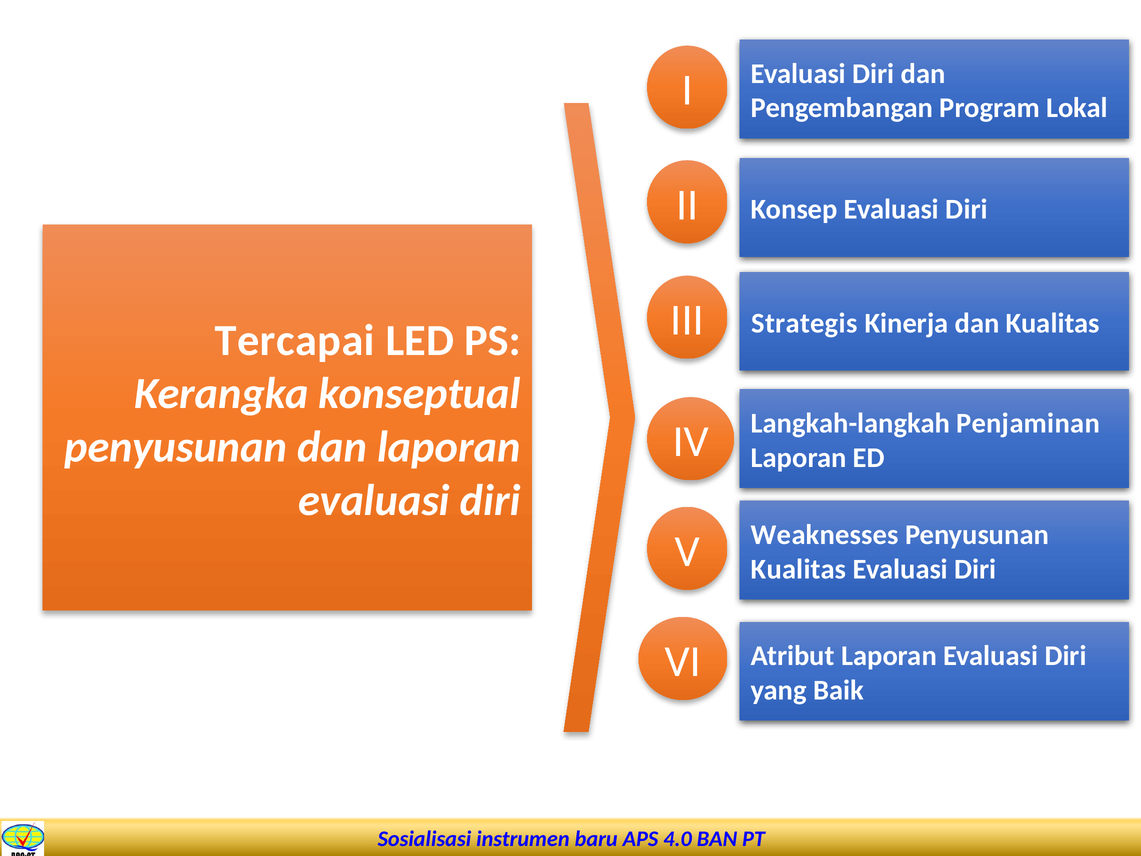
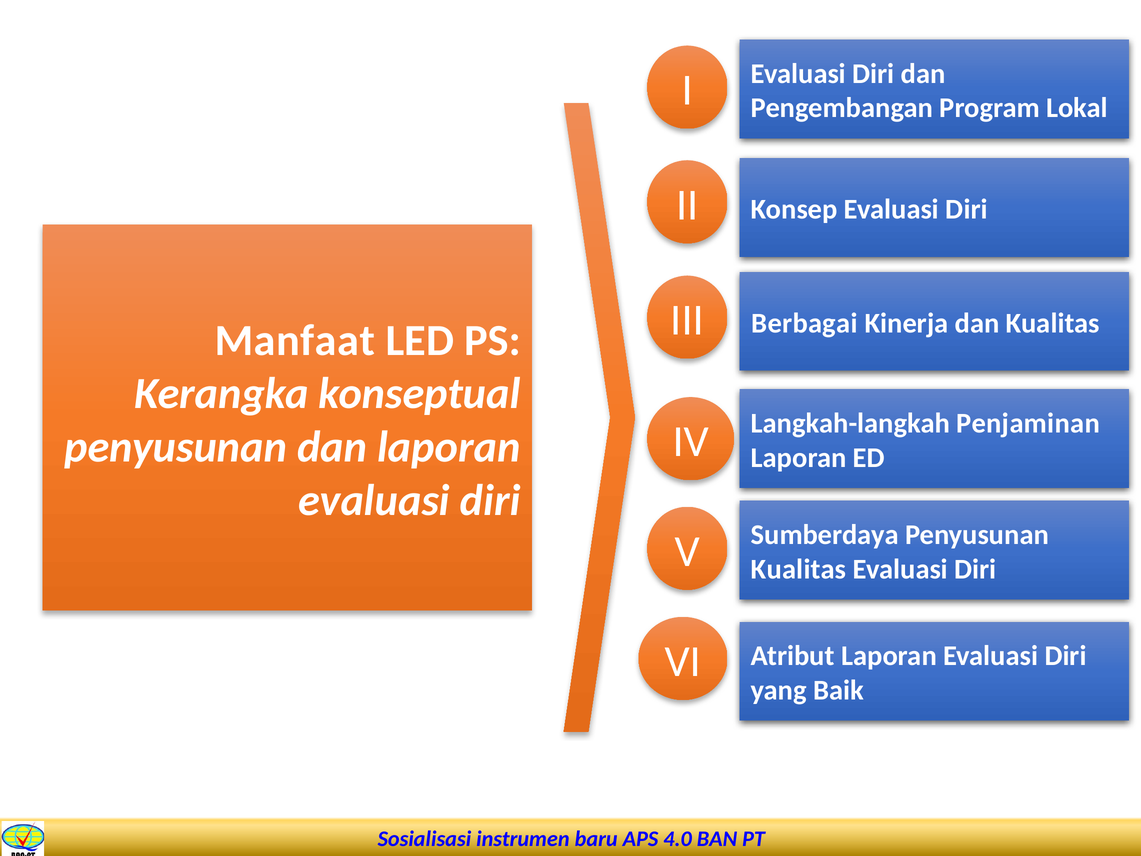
Strategis: Strategis -> Berbagai
Tercapai: Tercapai -> Manfaat
Weaknesses: Weaknesses -> Sumberdaya
